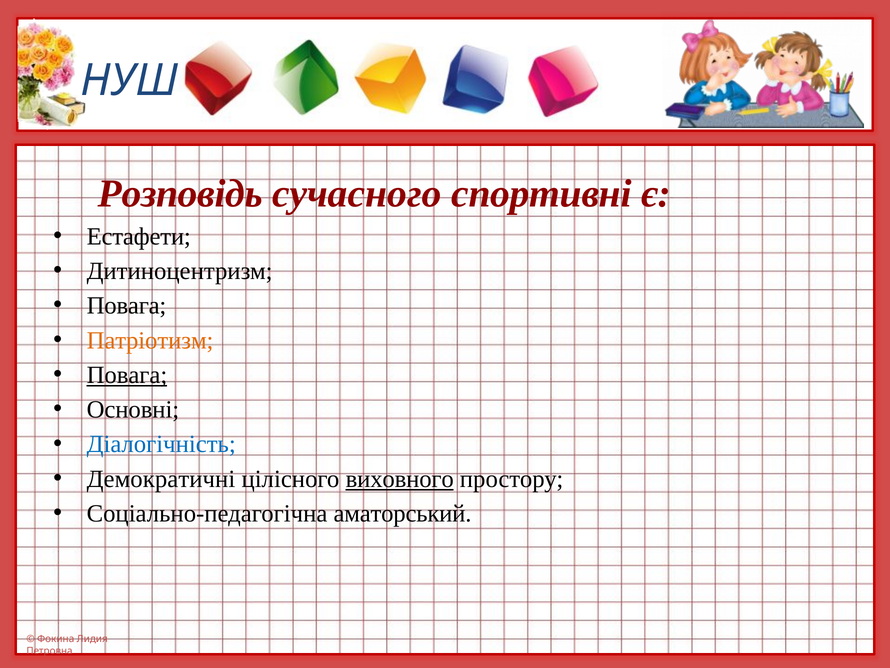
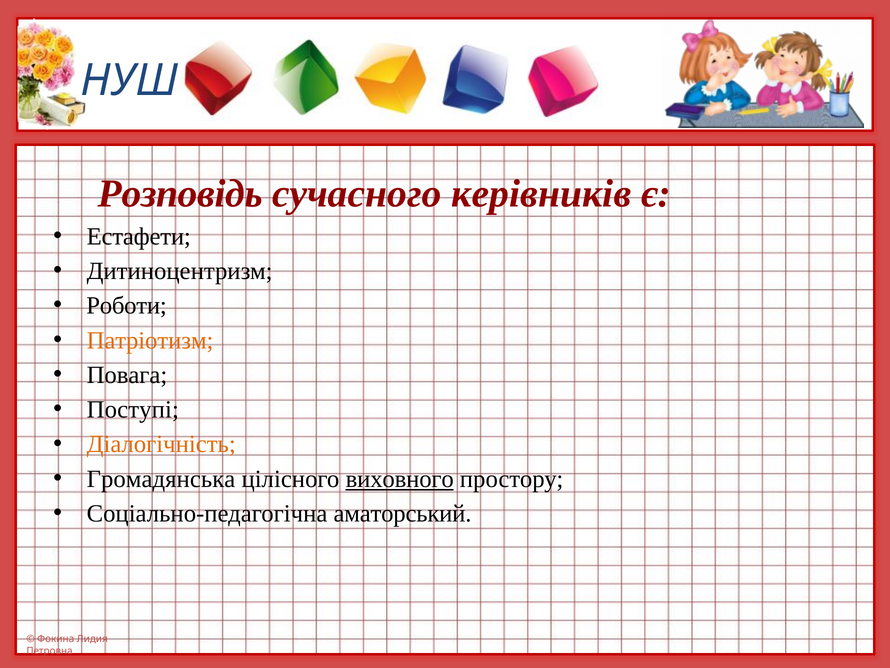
спортивні: спортивні -> керівників
Повага at (126, 305): Повага -> Роботи
Повага at (127, 375) underline: present -> none
Основні: Основні -> Поступі
Діалогічність colour: blue -> orange
Демократичні: Демократичні -> Громадянська
